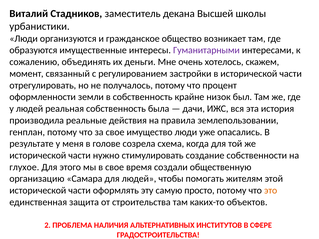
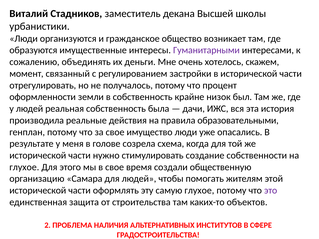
землепользовании: землепользовании -> образовательными
самую просто: просто -> глухое
это colour: orange -> purple
